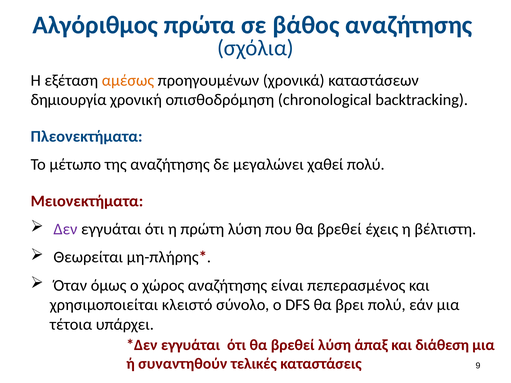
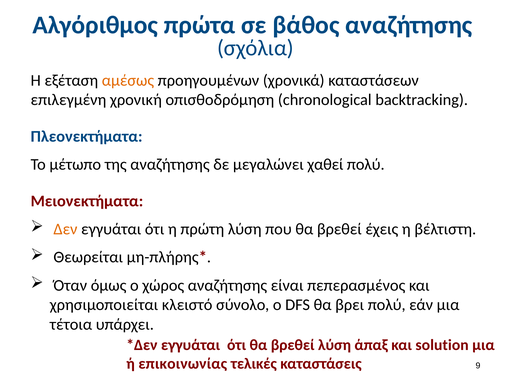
δημιουργία: δημιουργία -> επιλεγμένη
Δεν colour: purple -> orange
διάθεση: διάθεση -> solution
συναντηθούν: συναντηθούν -> επικοινωνίας
